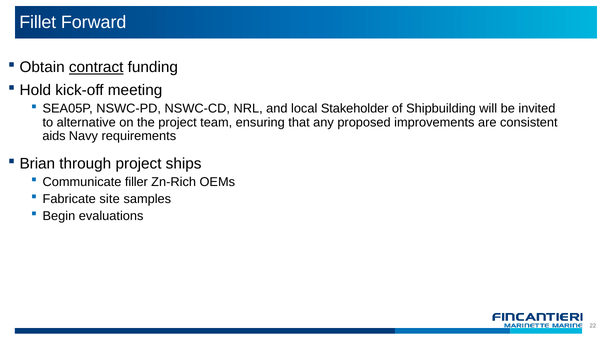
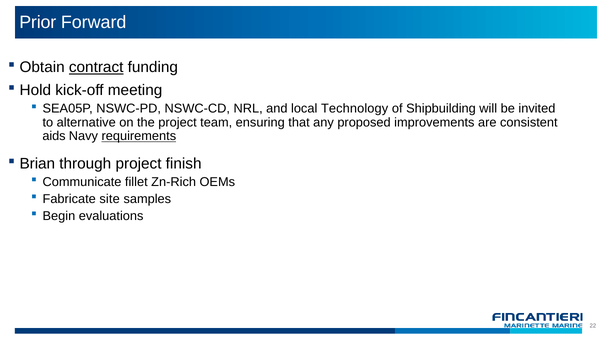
Fillet: Fillet -> Prior
Stakeholder: Stakeholder -> Technology
requirements underline: none -> present
ships: ships -> finish
filler: filler -> fillet
